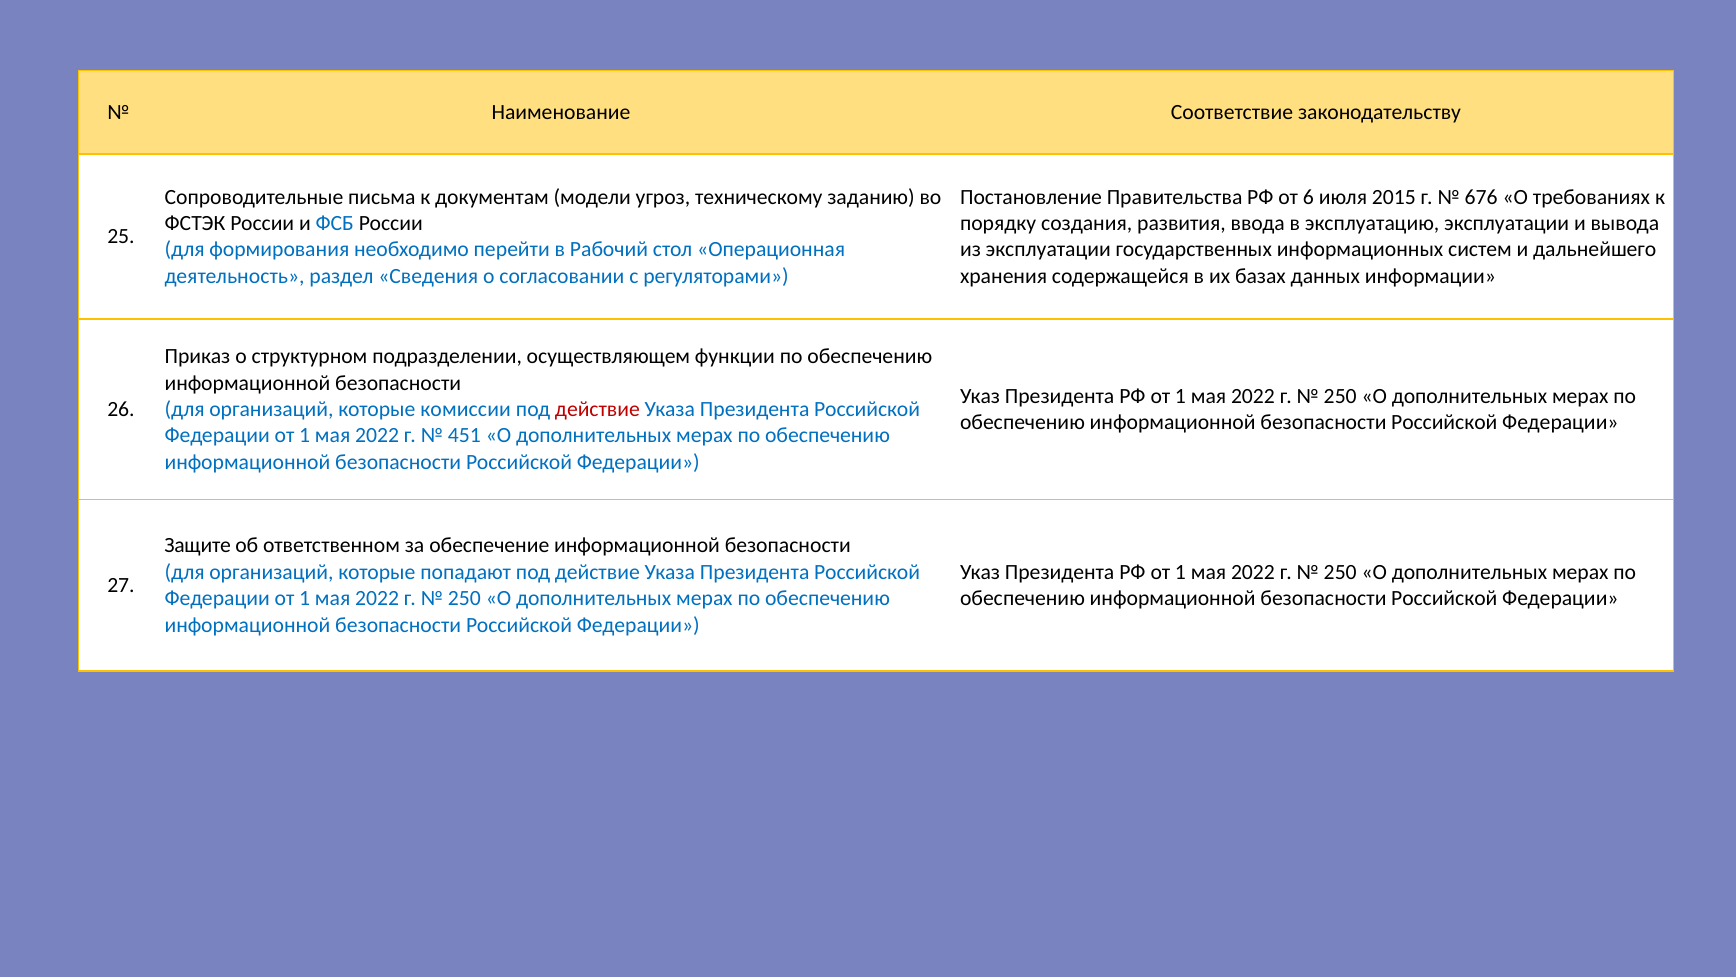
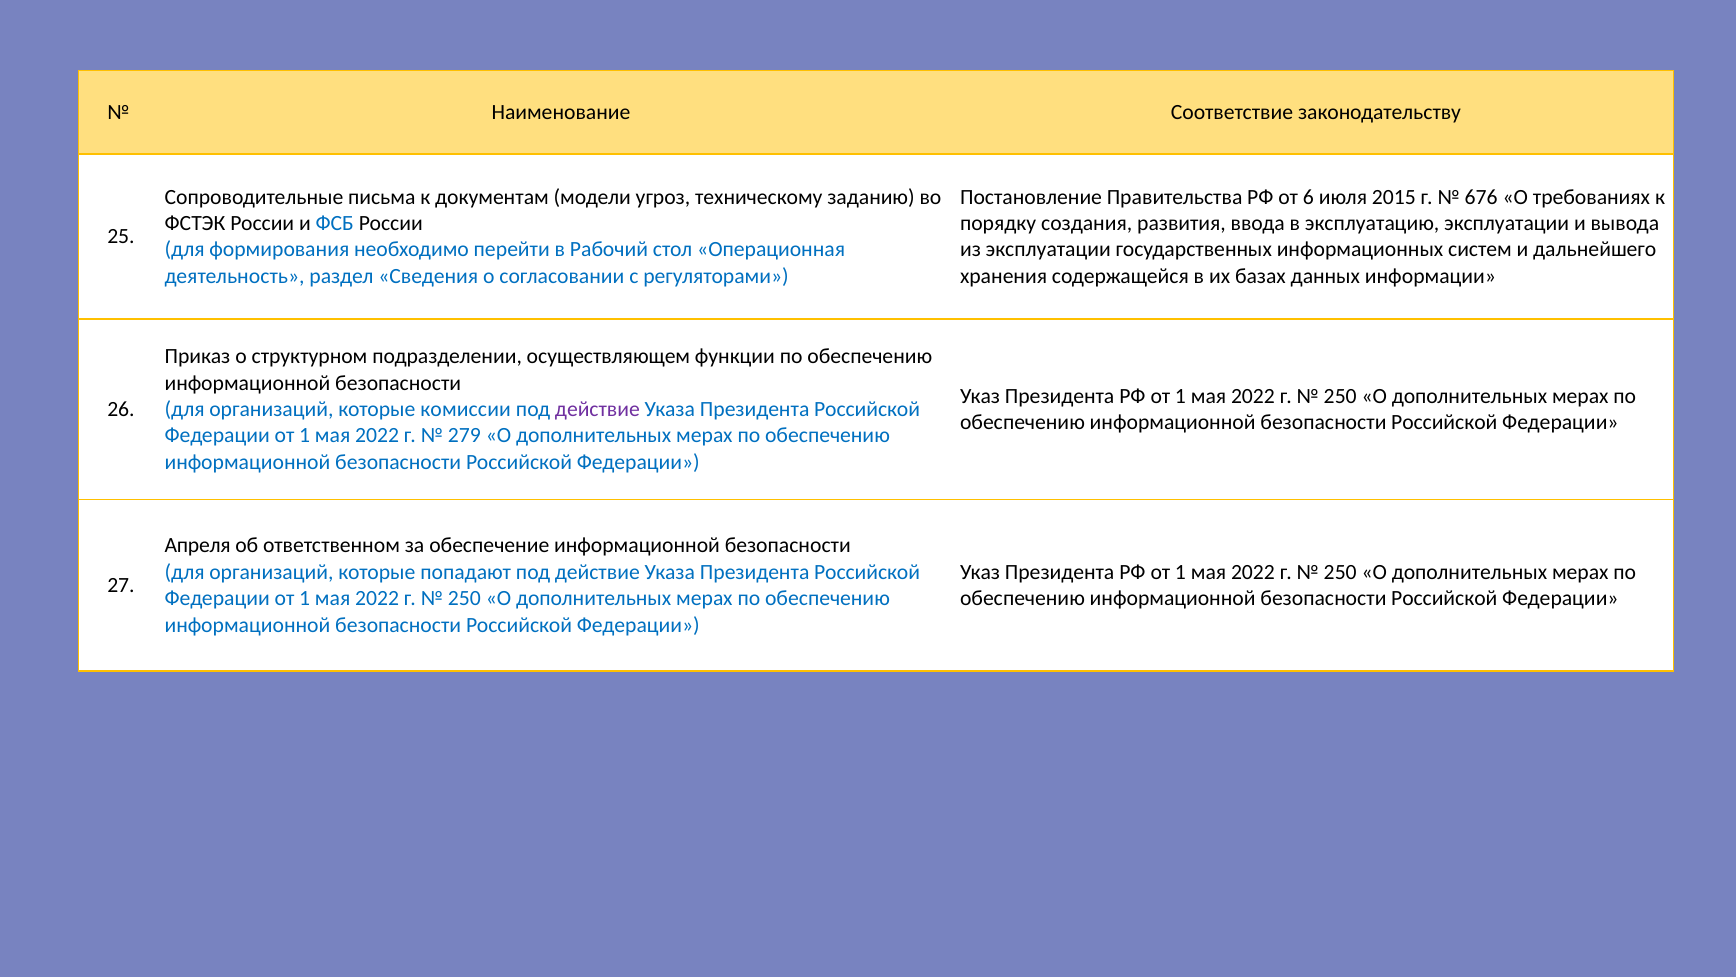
действие at (597, 409) colour: red -> purple
451: 451 -> 279
Защите: Защите -> Апреля
